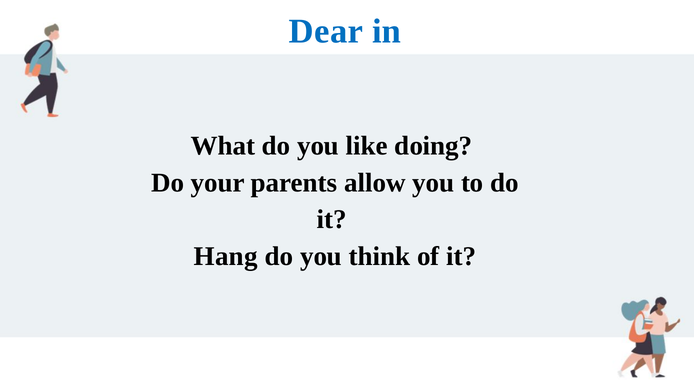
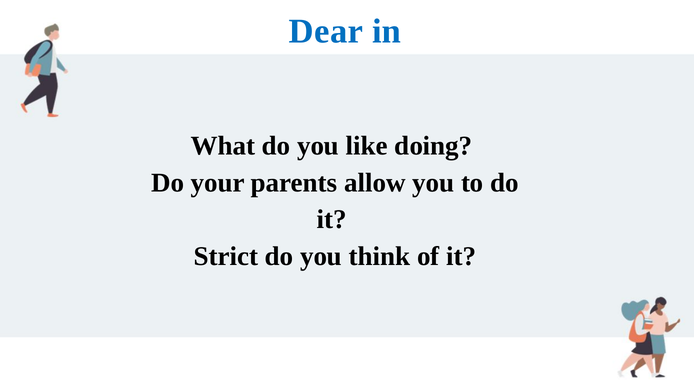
Hang: Hang -> Strict
